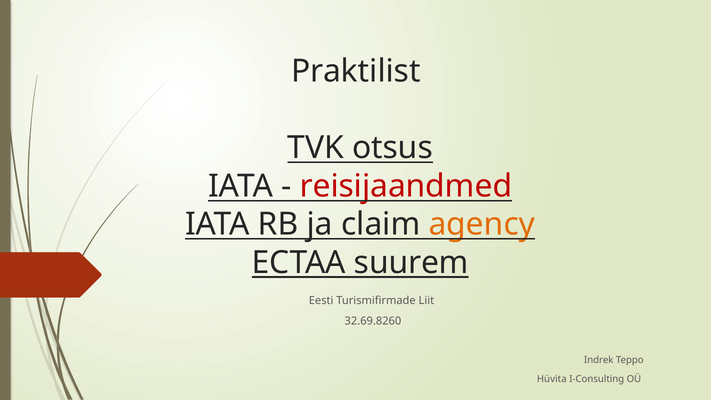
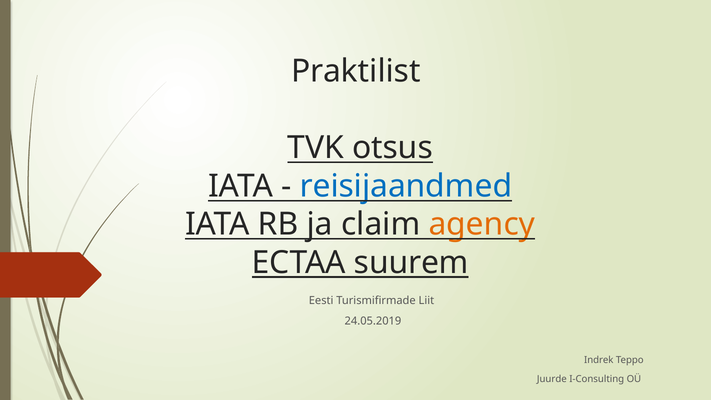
reisijaandmed colour: red -> blue
32.69.8260: 32.69.8260 -> 24.05.2019
Hüvita: Hüvita -> Juurde
